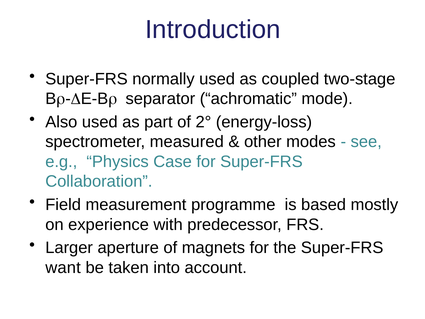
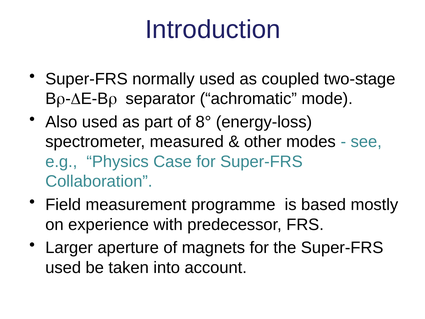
2°: 2° -> 8°
want at (63, 267): want -> used
